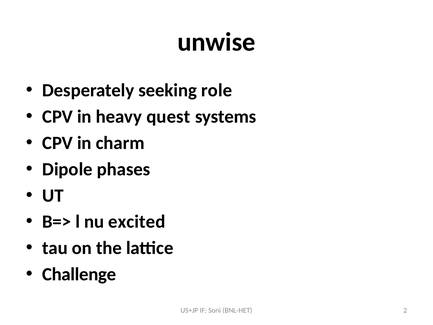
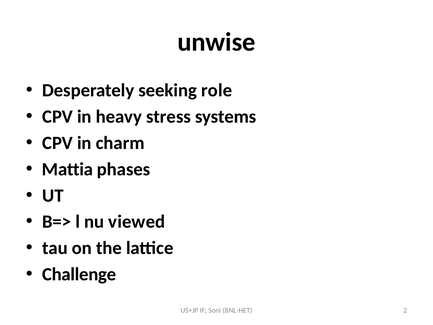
quest: quest -> stress
Dipole: Dipole -> Mattia
excited: excited -> viewed
